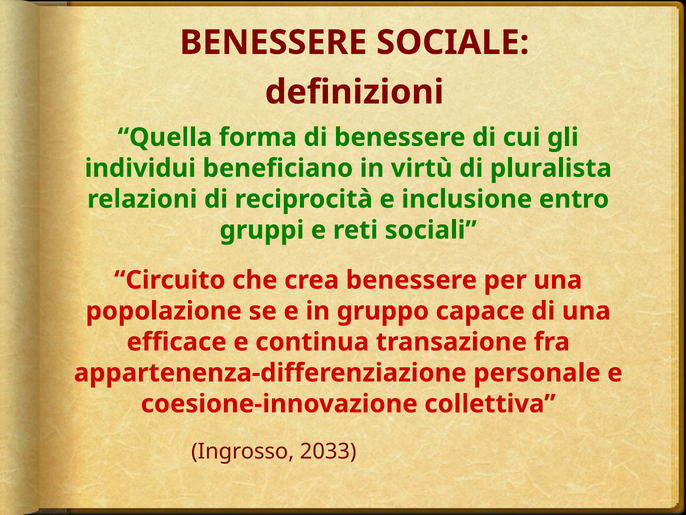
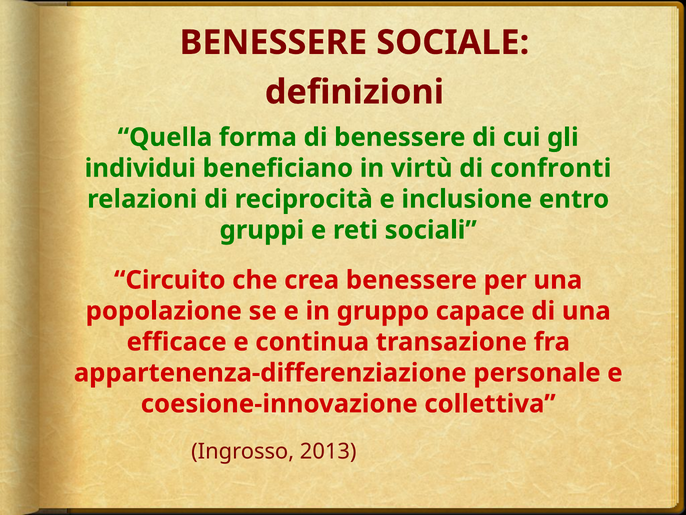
pluralista: pluralista -> confronti
2033: 2033 -> 2013
